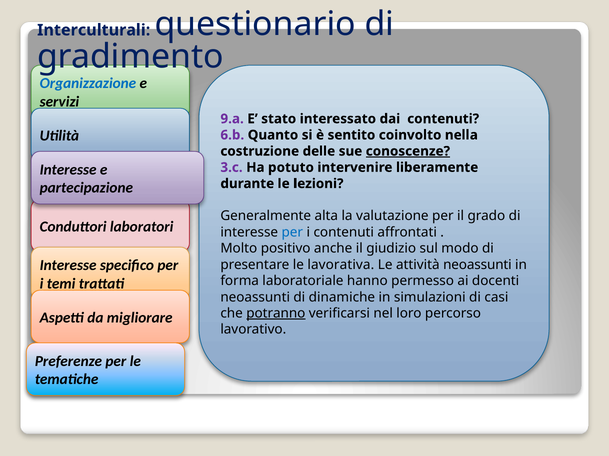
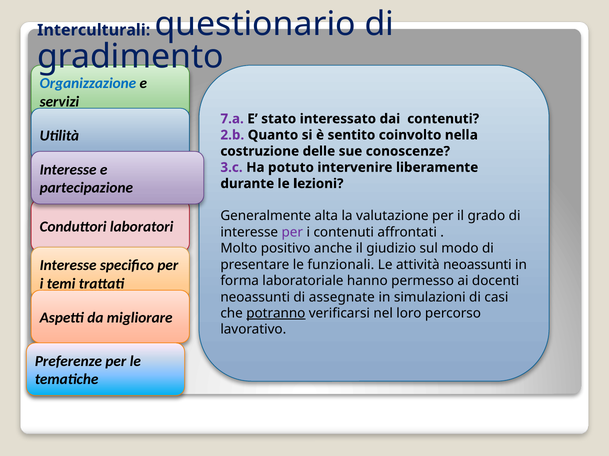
9.a: 9.a -> 7.a
6.b: 6.b -> 2.b
conoscenze underline: present -> none
per at (292, 233) colour: blue -> purple
lavorativa: lavorativa -> funzionali
dinamiche: dinamiche -> assegnate
